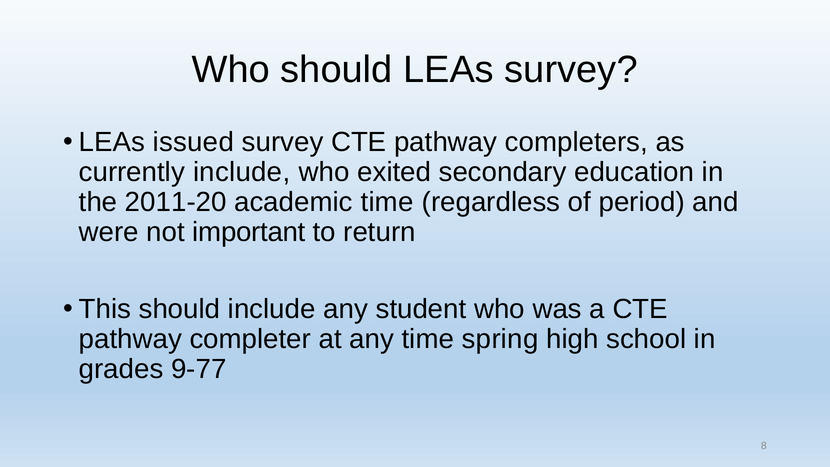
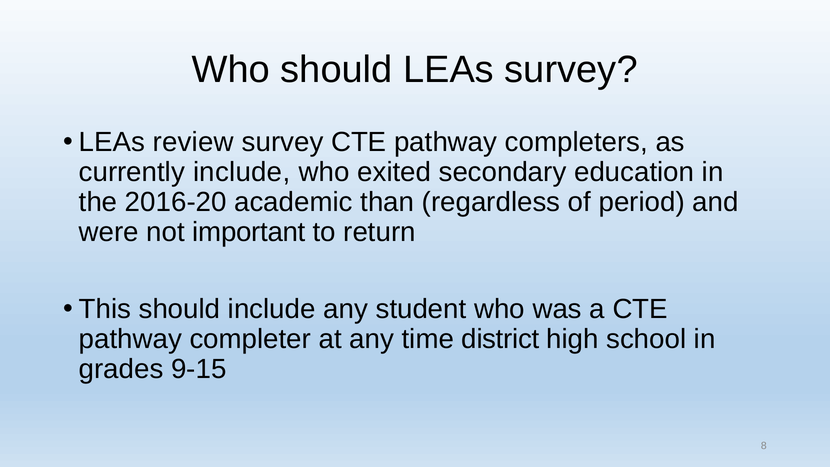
issued: issued -> review
2011-20: 2011-20 -> 2016-20
academic time: time -> than
spring: spring -> district
9-77: 9-77 -> 9-15
